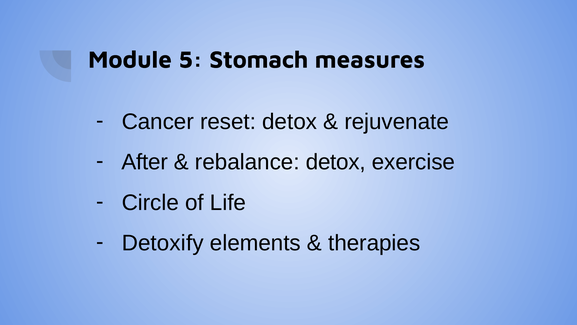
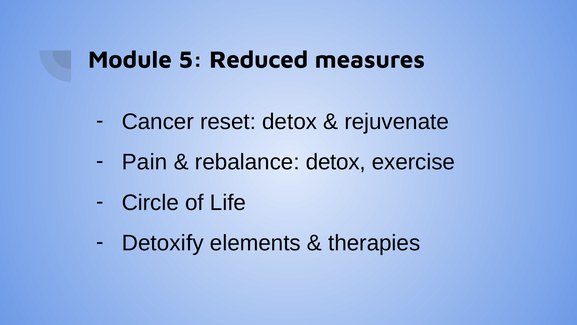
Stomach: Stomach -> Reduced
After: After -> Pain
